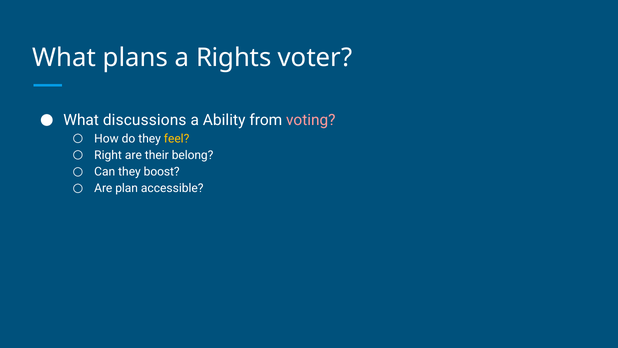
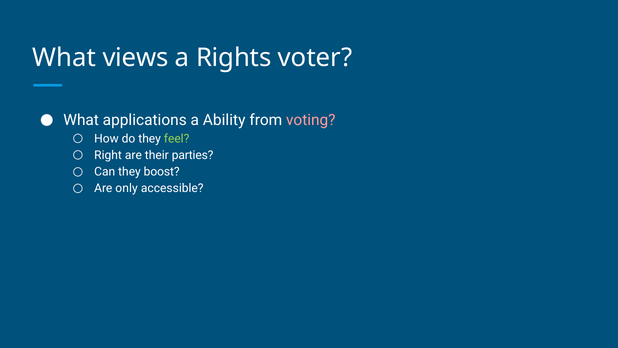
plans: plans -> views
discussions: discussions -> applications
feel colour: yellow -> light green
belong: belong -> parties
plan: plan -> only
